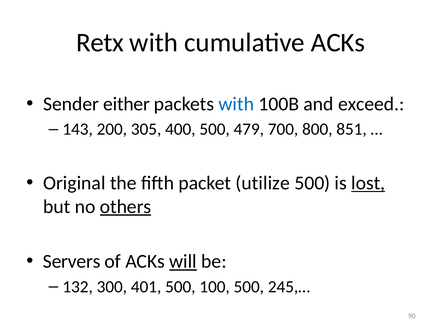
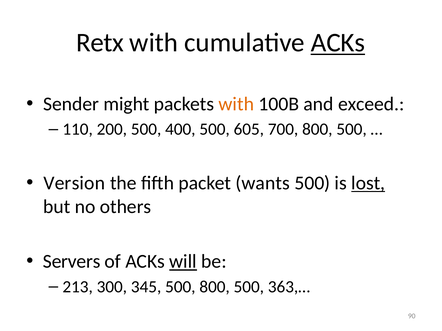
ACKs at (338, 43) underline: none -> present
either: either -> might
with at (236, 104) colour: blue -> orange
143: 143 -> 110
200 305: 305 -> 500
479: 479 -> 605
700 800 851: 851 -> 500
Original: Original -> Version
utilize: utilize -> wants
others underline: present -> none
132: 132 -> 213
401: 401 -> 345
500 100: 100 -> 800
245,…: 245,… -> 363,…
